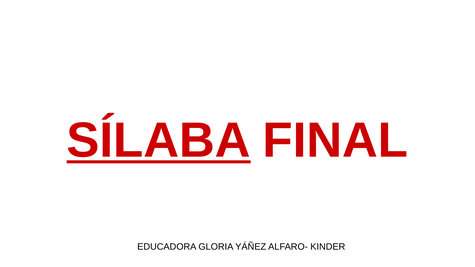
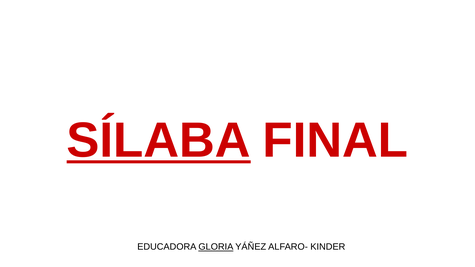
GLORIA underline: none -> present
